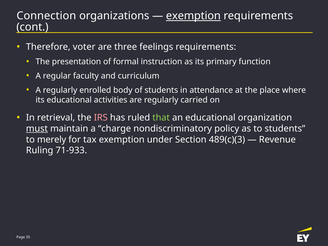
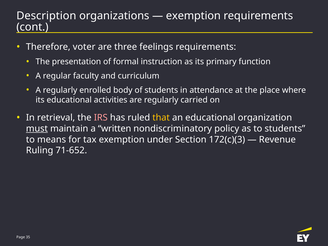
Connection: Connection -> Description
exemption at (193, 16) underline: present -> none
that colour: light green -> yellow
charge: charge -> written
merely: merely -> means
489(c)(3: 489(c)(3 -> 172(c)(3
71-933: 71-933 -> 71-652
